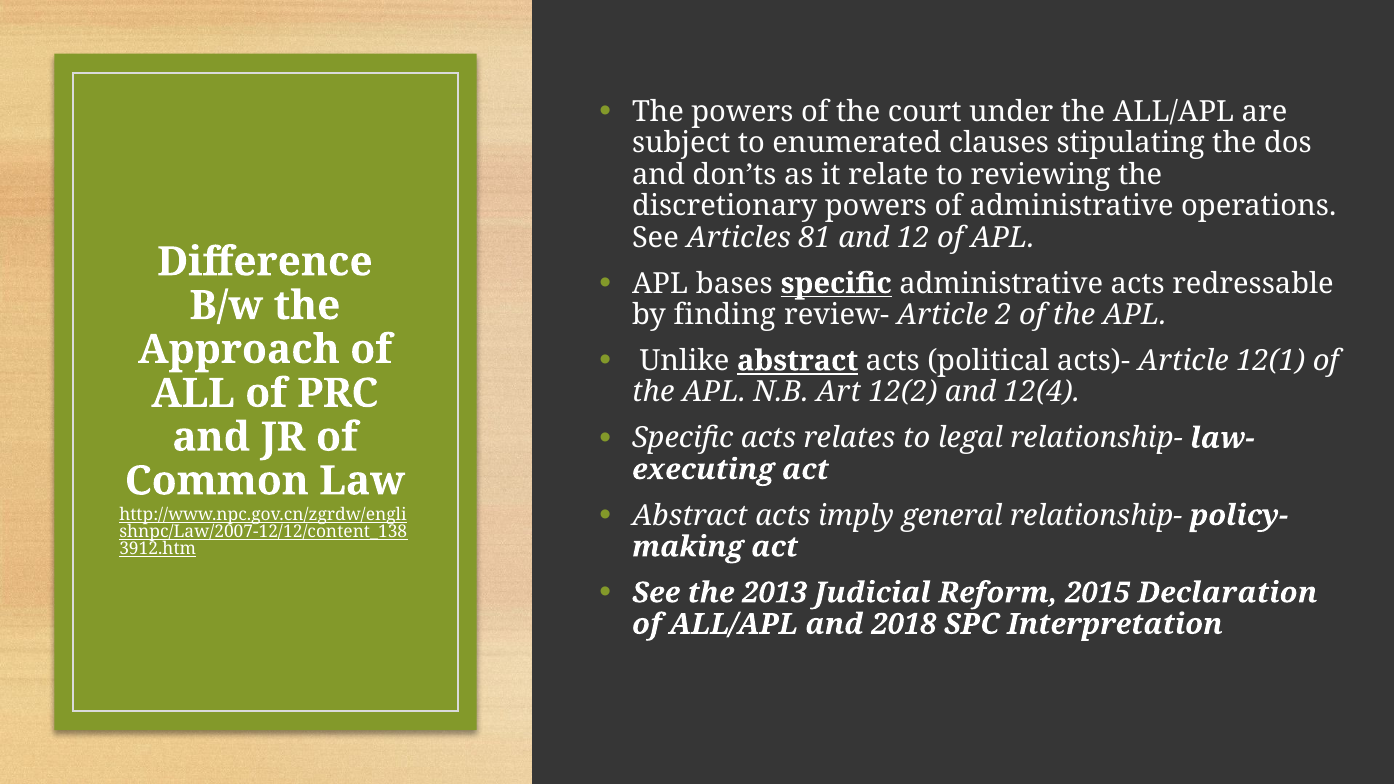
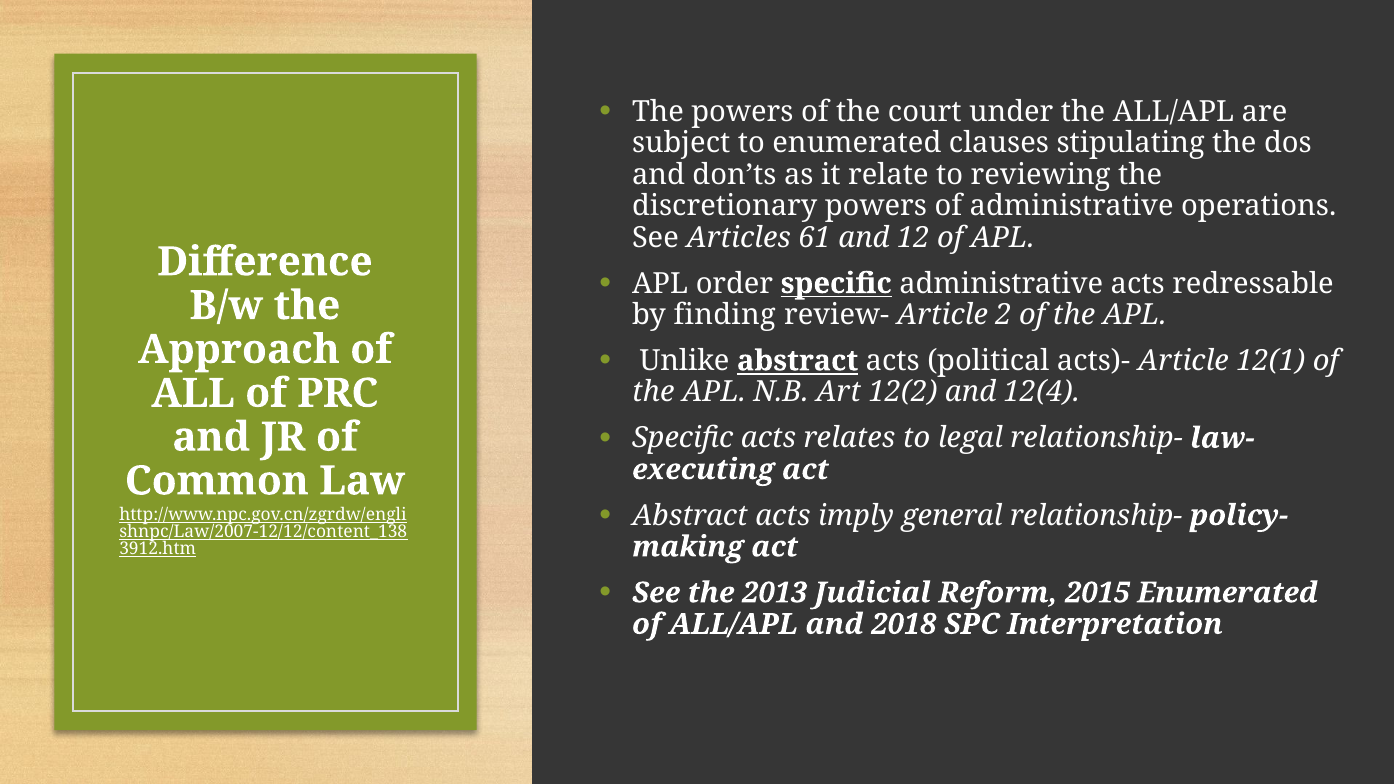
81: 81 -> 61
bases: bases -> order
2015 Declaration: Declaration -> Enumerated
